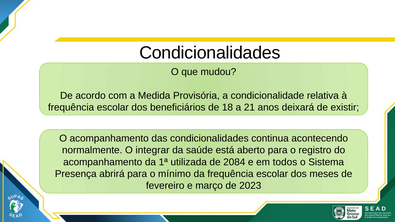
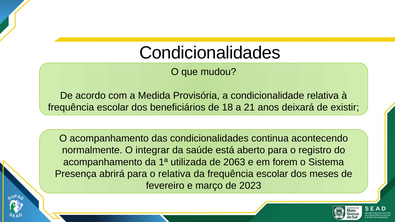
2084: 2084 -> 2063
todos: todos -> forem
o mínimo: mínimo -> relativa
